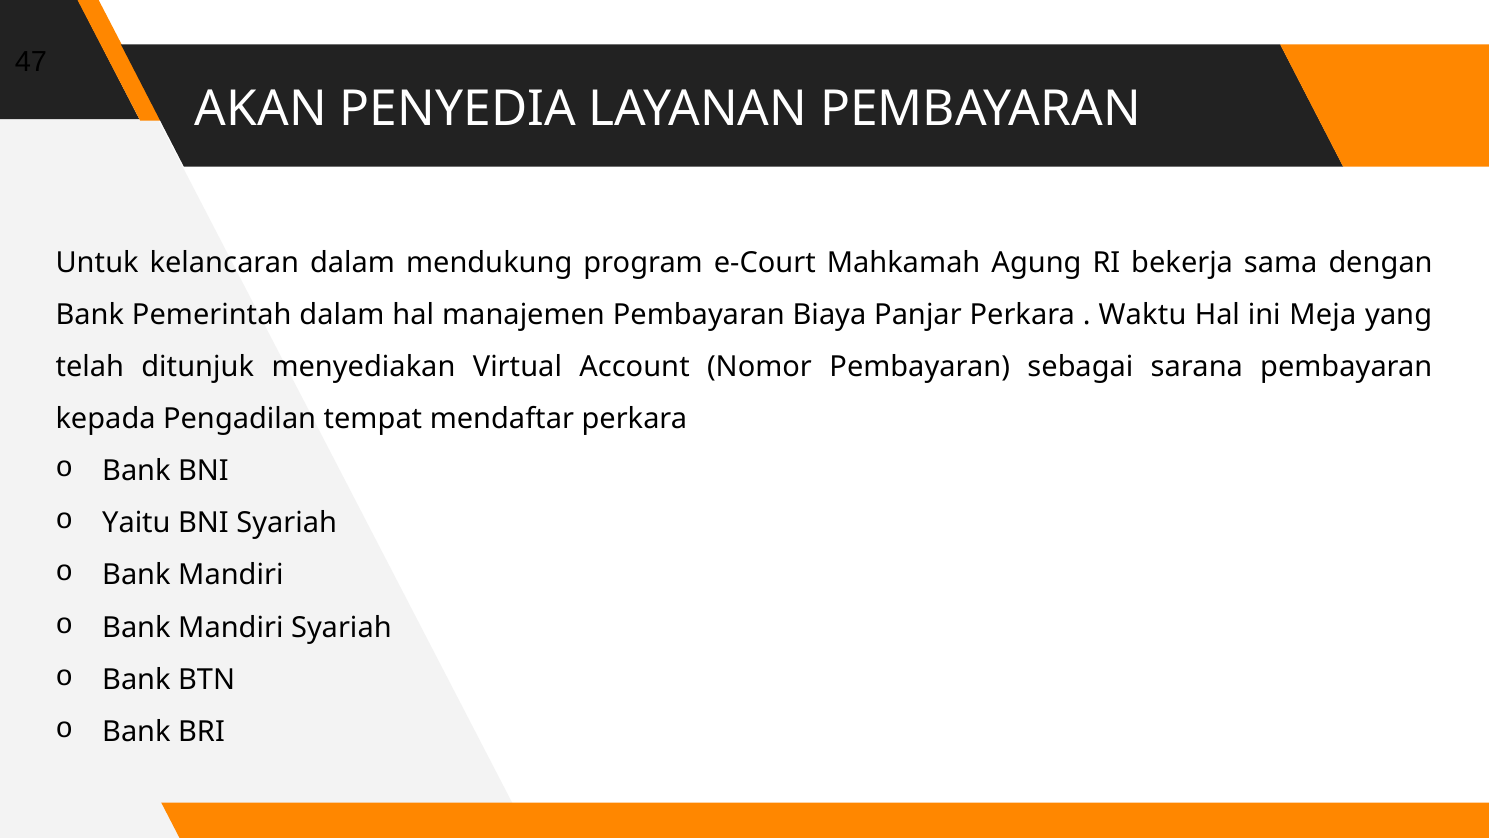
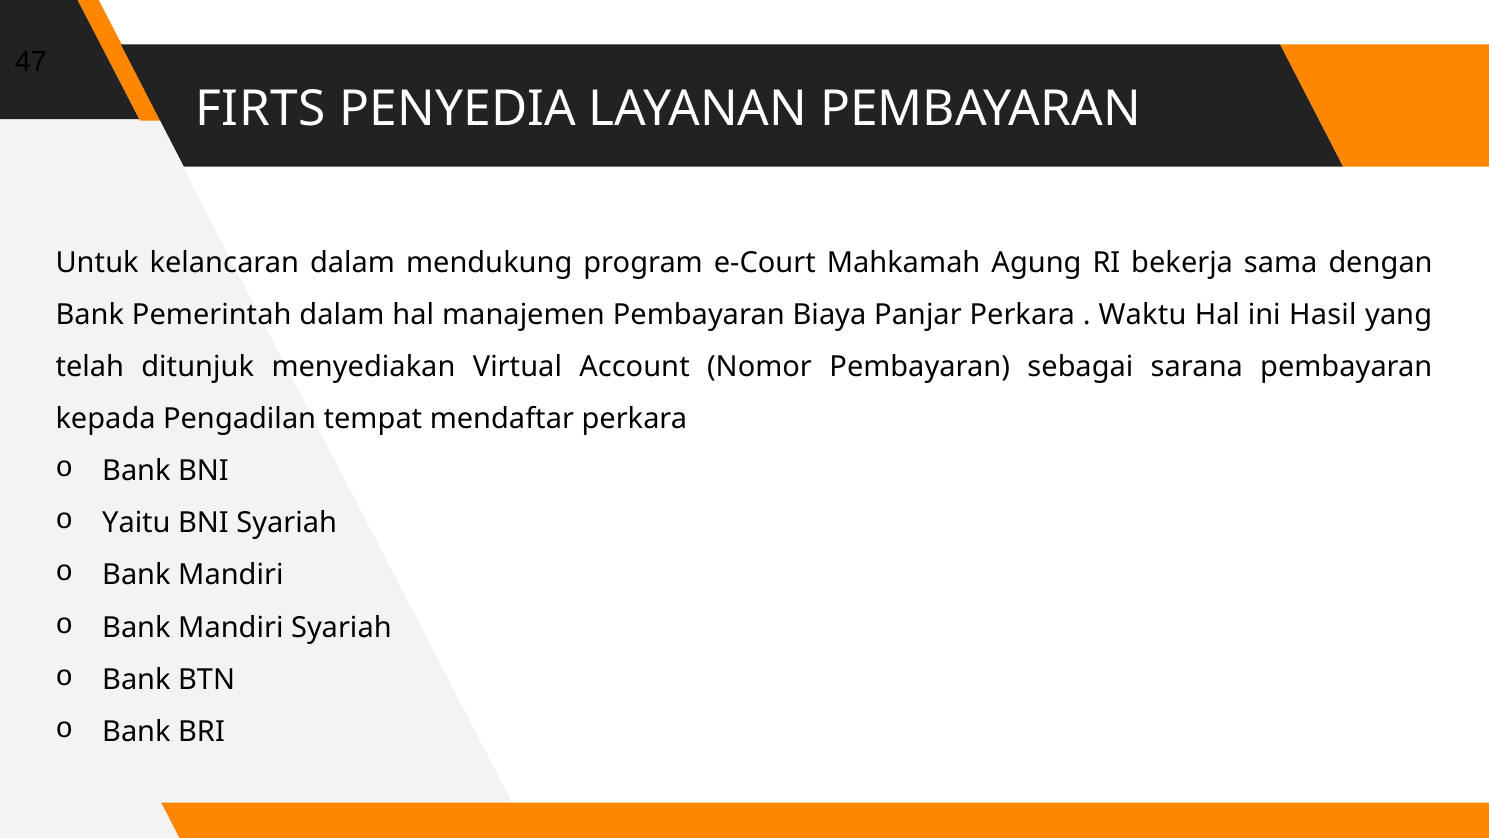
AKAN: AKAN -> FIRTS
Meja: Meja -> Hasil
